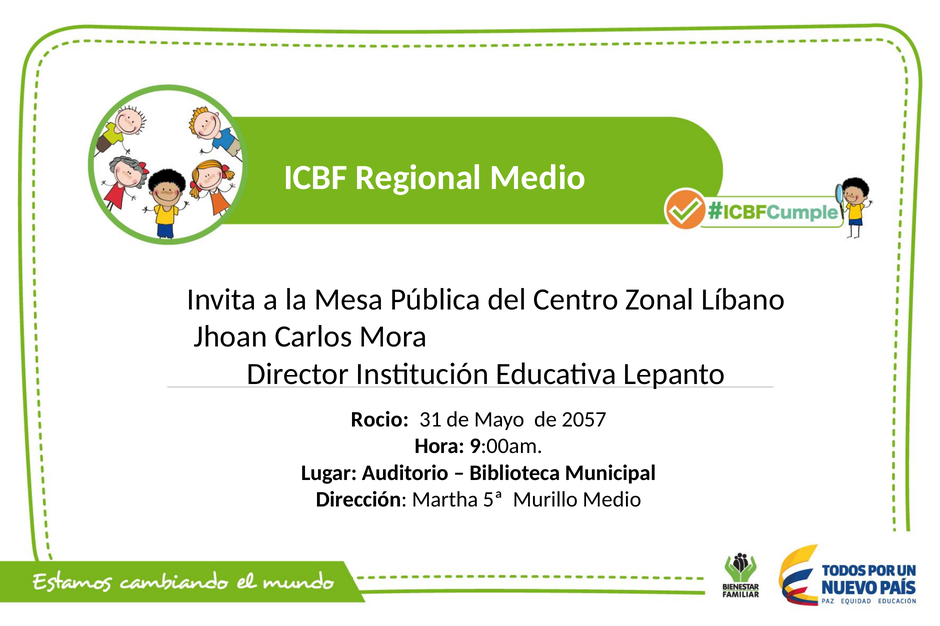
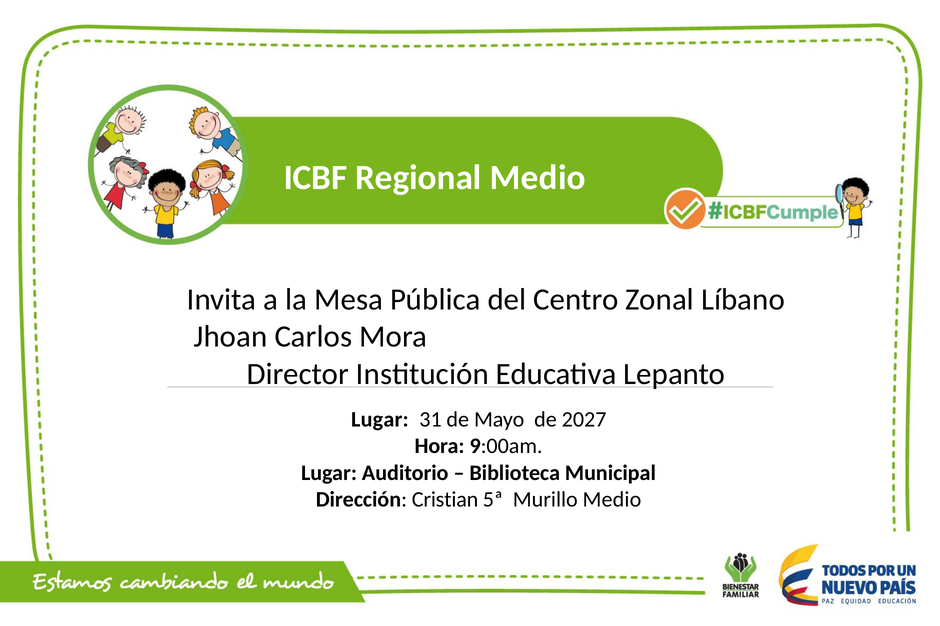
Rocio at (380, 420): Rocio -> Lugar
2057: 2057 -> 2027
Martha: Martha -> Cristian
